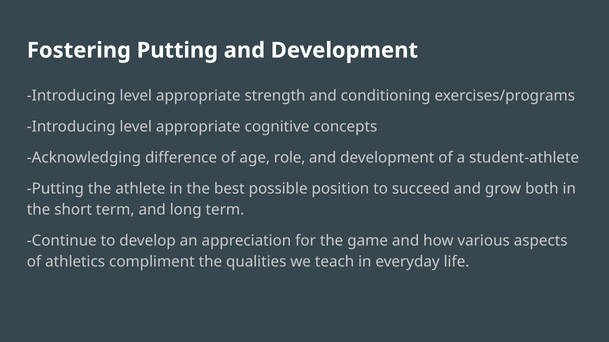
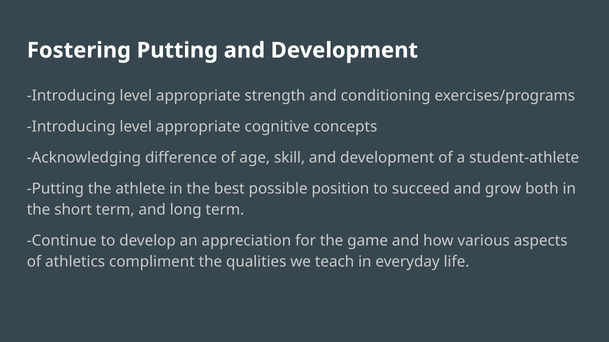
role: role -> skill
